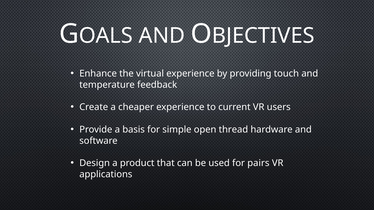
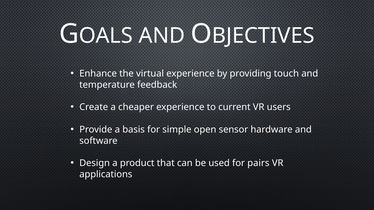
thread: thread -> sensor
